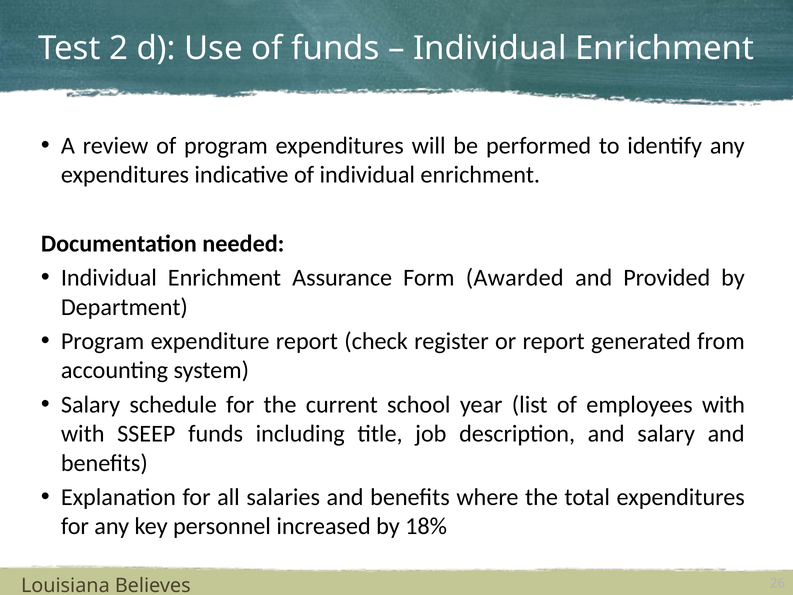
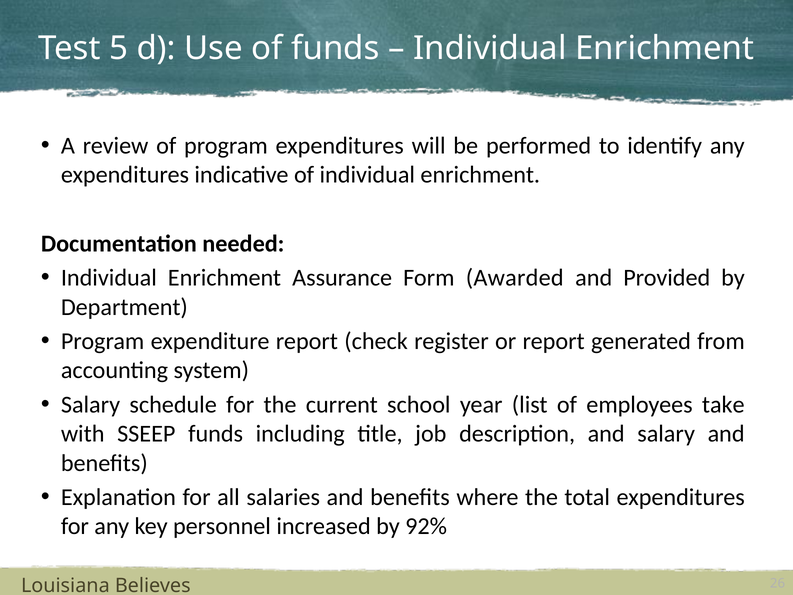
2: 2 -> 5
employees with: with -> take
18%: 18% -> 92%
